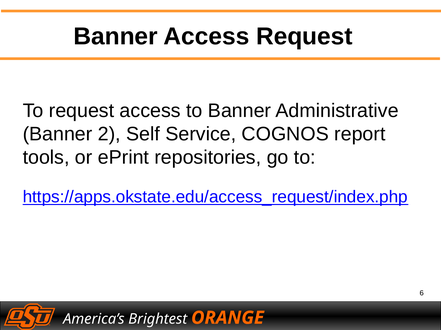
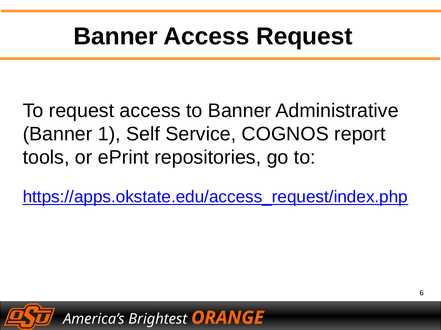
2: 2 -> 1
